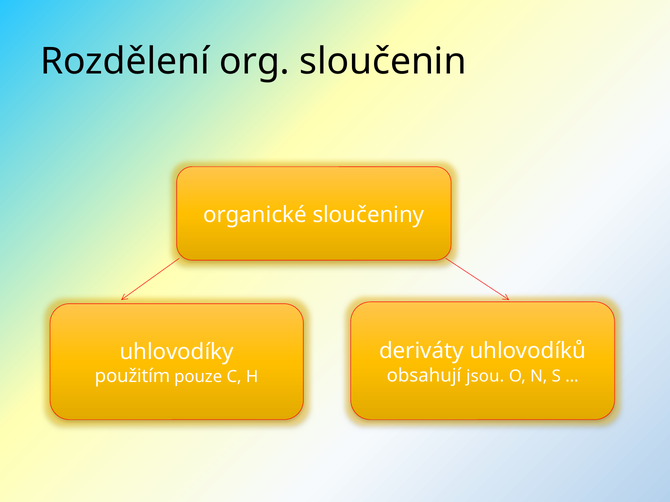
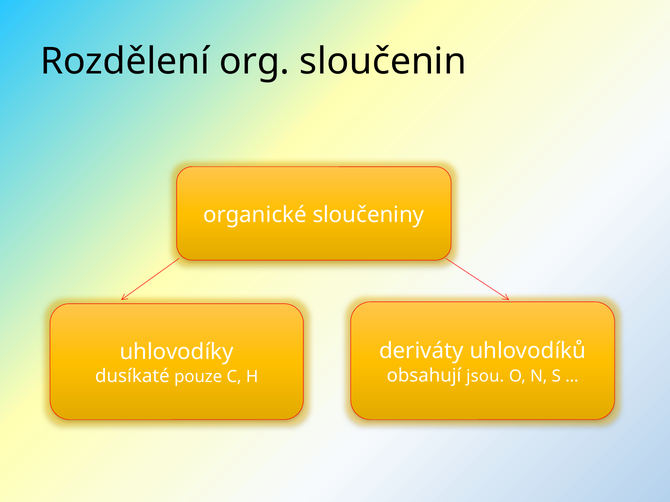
použitím: použitím -> dusíkaté
